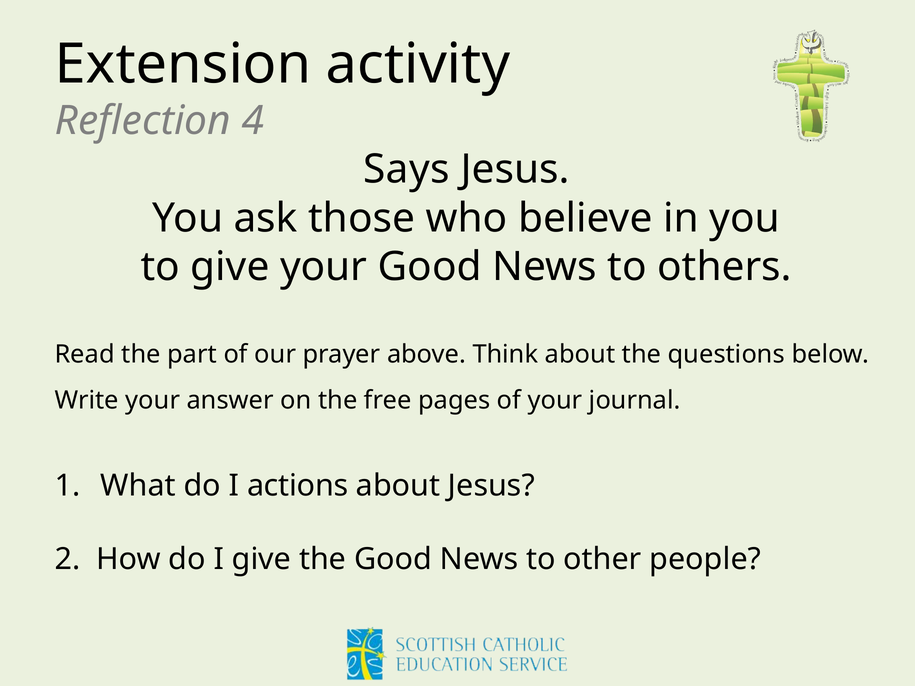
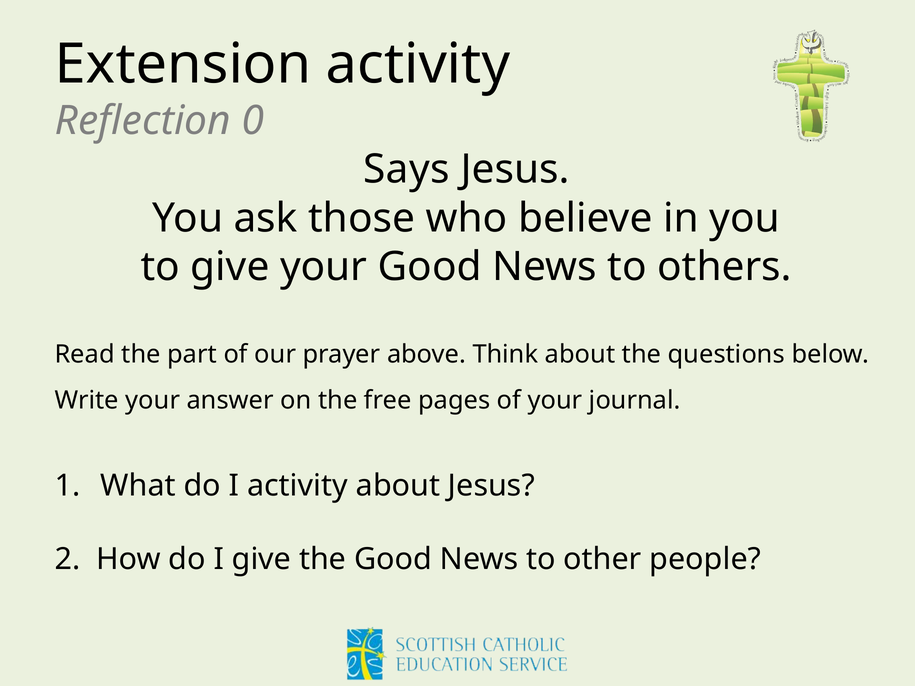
4: 4 -> 0
I actions: actions -> activity
